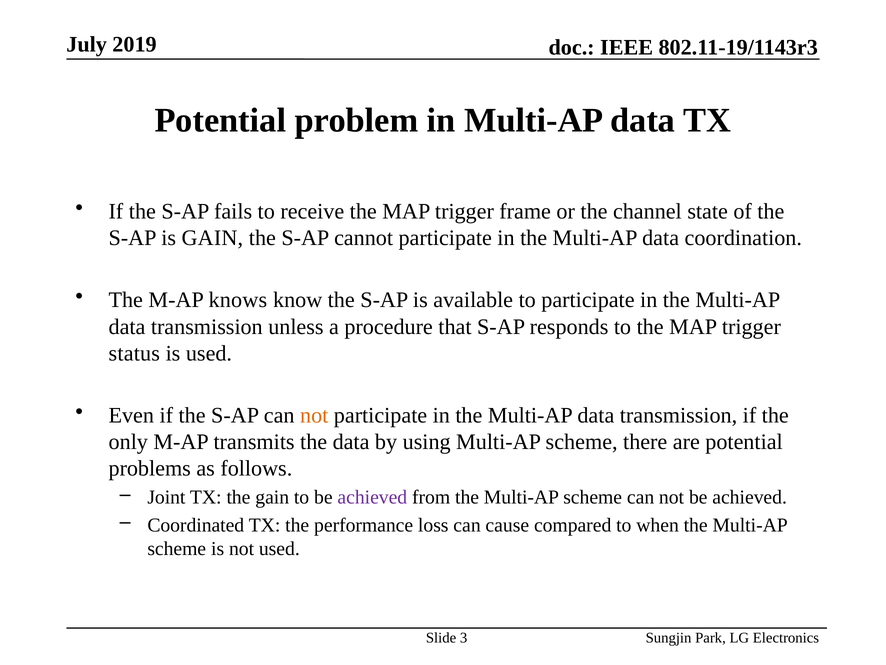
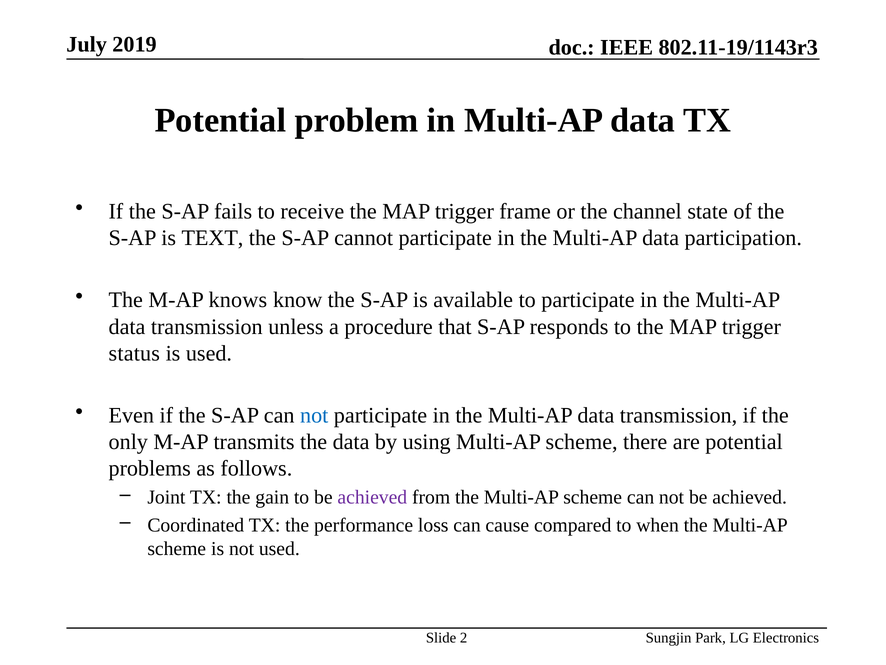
is GAIN: GAIN -> TEXT
coordination: coordination -> participation
not at (314, 415) colour: orange -> blue
3: 3 -> 2
